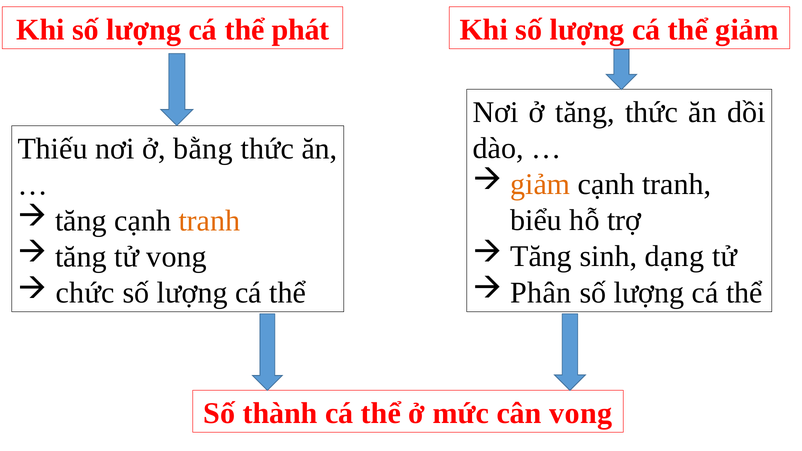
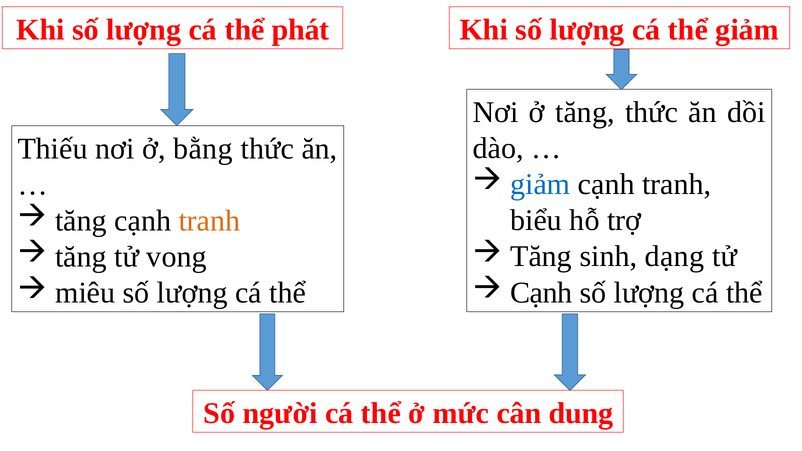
giảm at (540, 184) colour: orange -> blue
Phân at (541, 293): Phân -> Cạnh
chức: chức -> miêu
thành: thành -> người
cân vong: vong -> dung
